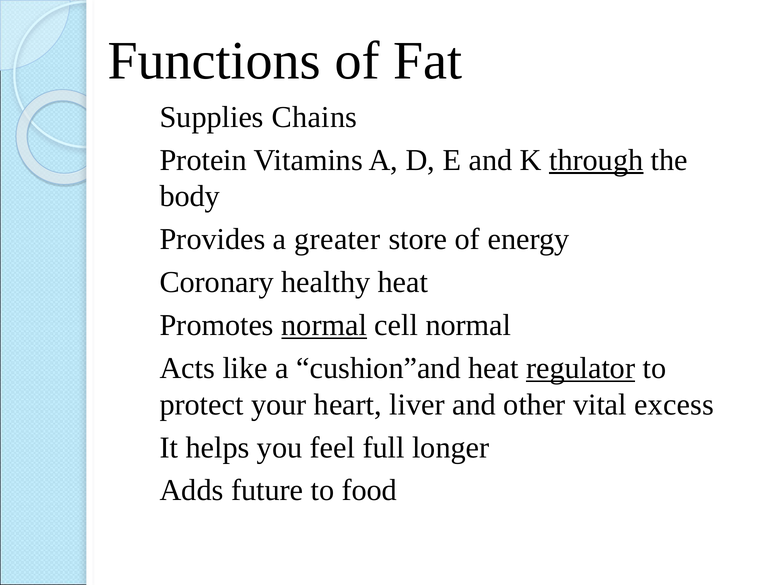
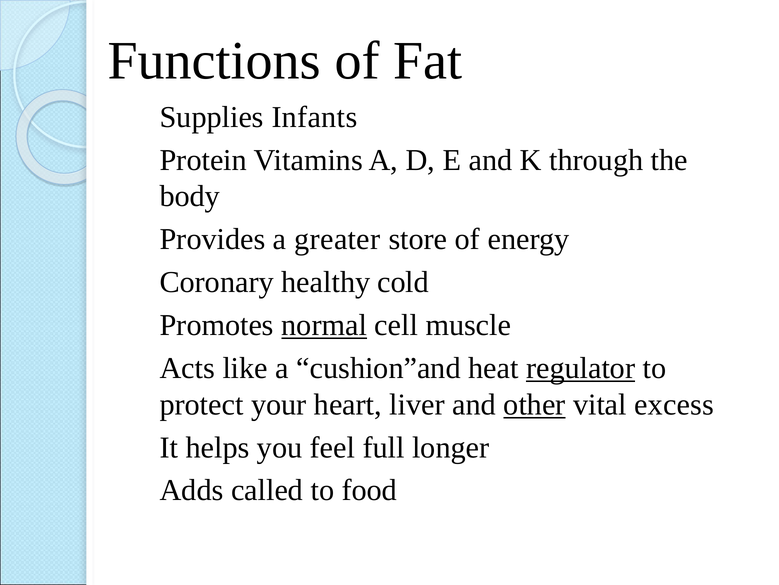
Chains: Chains -> Infants
through underline: present -> none
healthy heat: heat -> cold
cell normal: normal -> muscle
other underline: none -> present
future: future -> called
